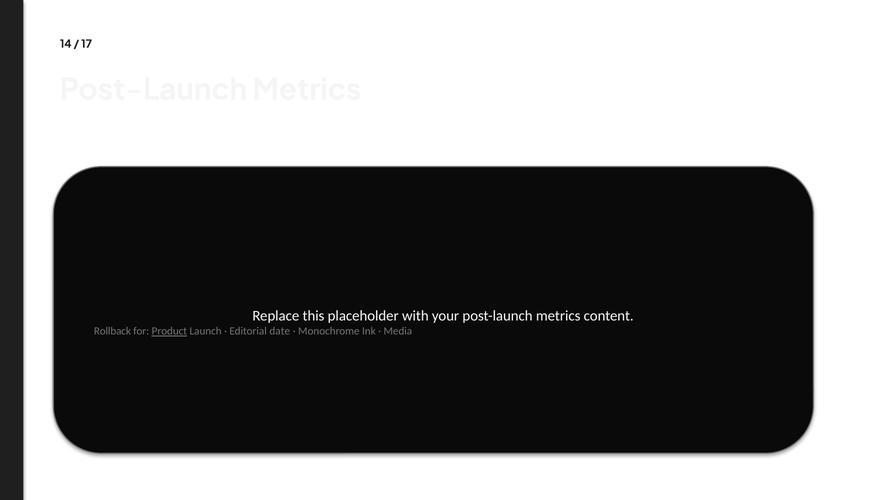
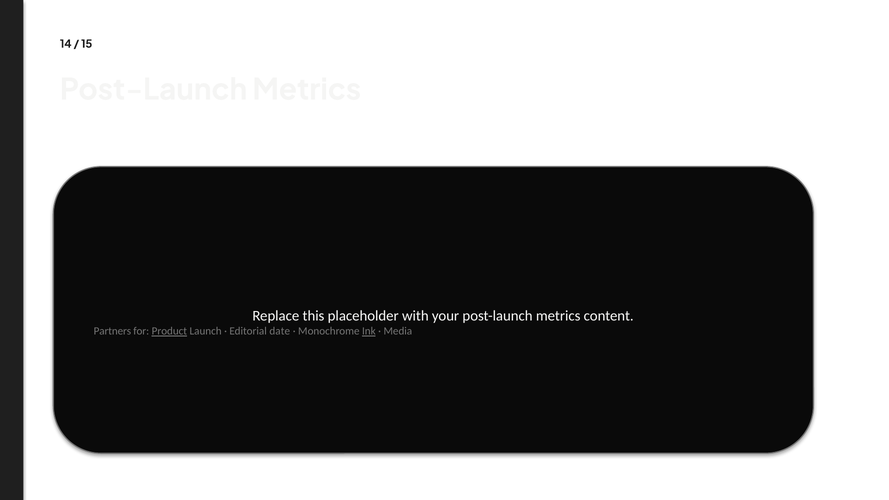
17: 17 -> 15
Rollback: Rollback -> Partners
Ink underline: none -> present
